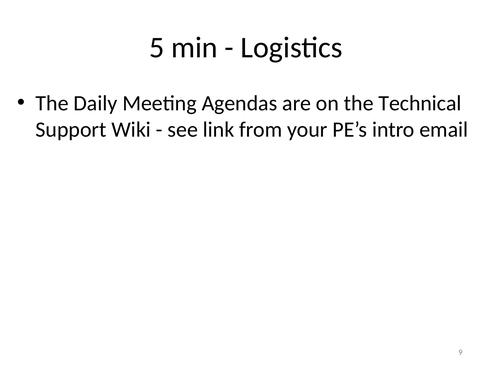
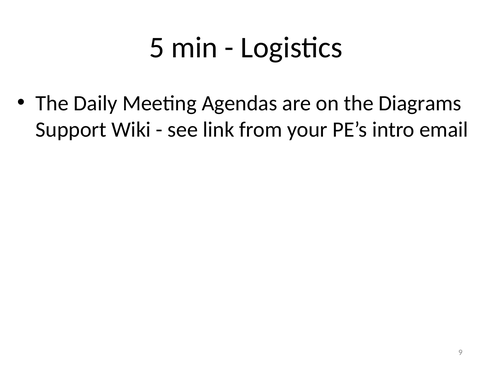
Technical: Technical -> Diagrams
